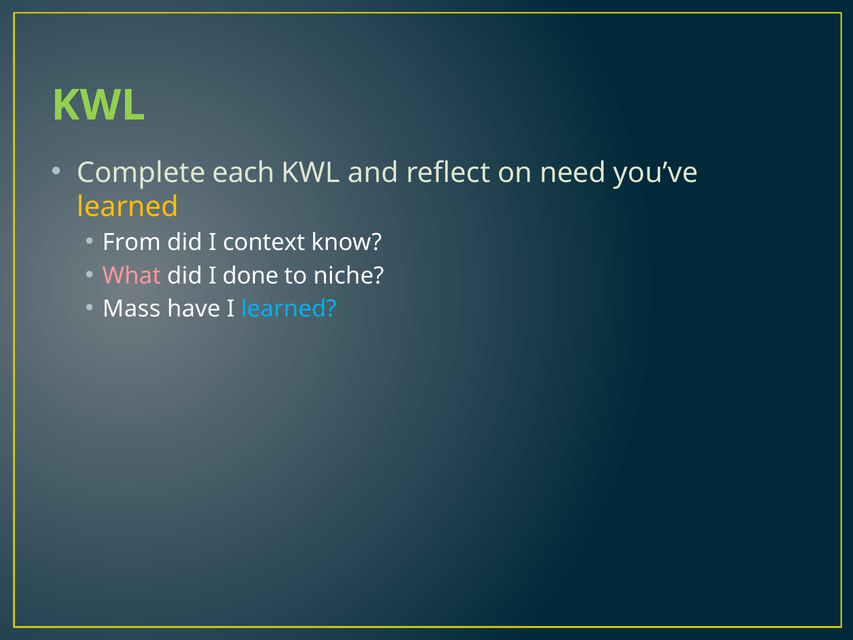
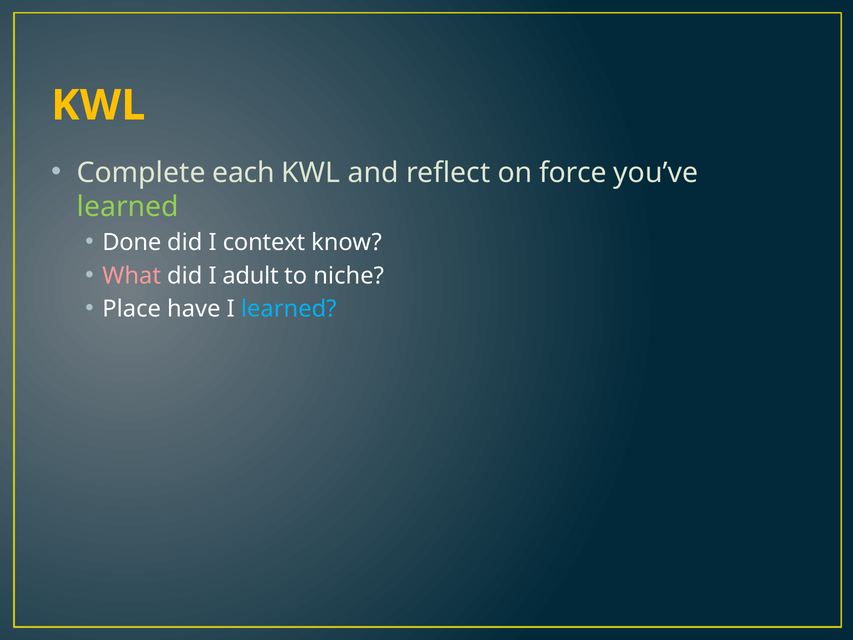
KWL at (98, 105) colour: light green -> yellow
need: need -> force
learned at (128, 207) colour: yellow -> light green
From: From -> Done
done: done -> adult
Mass: Mass -> Place
